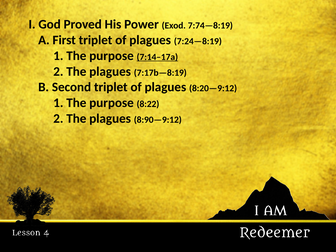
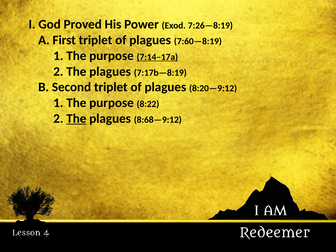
7:74—8:19: 7:74—8:19 -> 7:26—8:19
7:24—8:19: 7:24—8:19 -> 7:60—8:19
The at (76, 119) underline: none -> present
8:90—9:12: 8:90—9:12 -> 8:68—9:12
